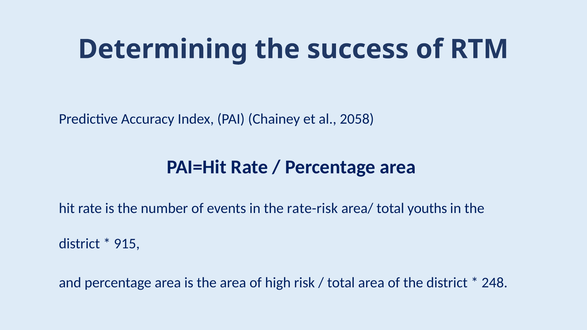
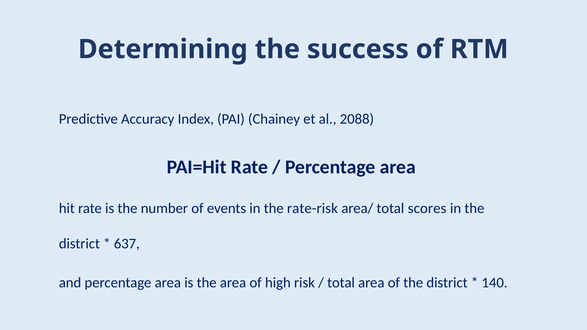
2058: 2058 -> 2088
youths: youths -> scores
915: 915 -> 637
248: 248 -> 140
